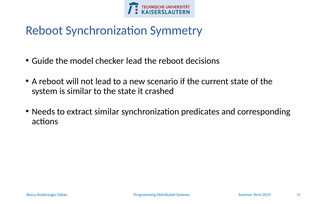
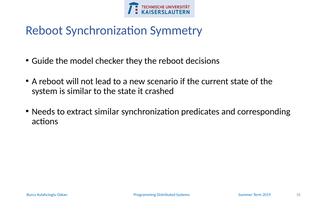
checker lead: lead -> they
